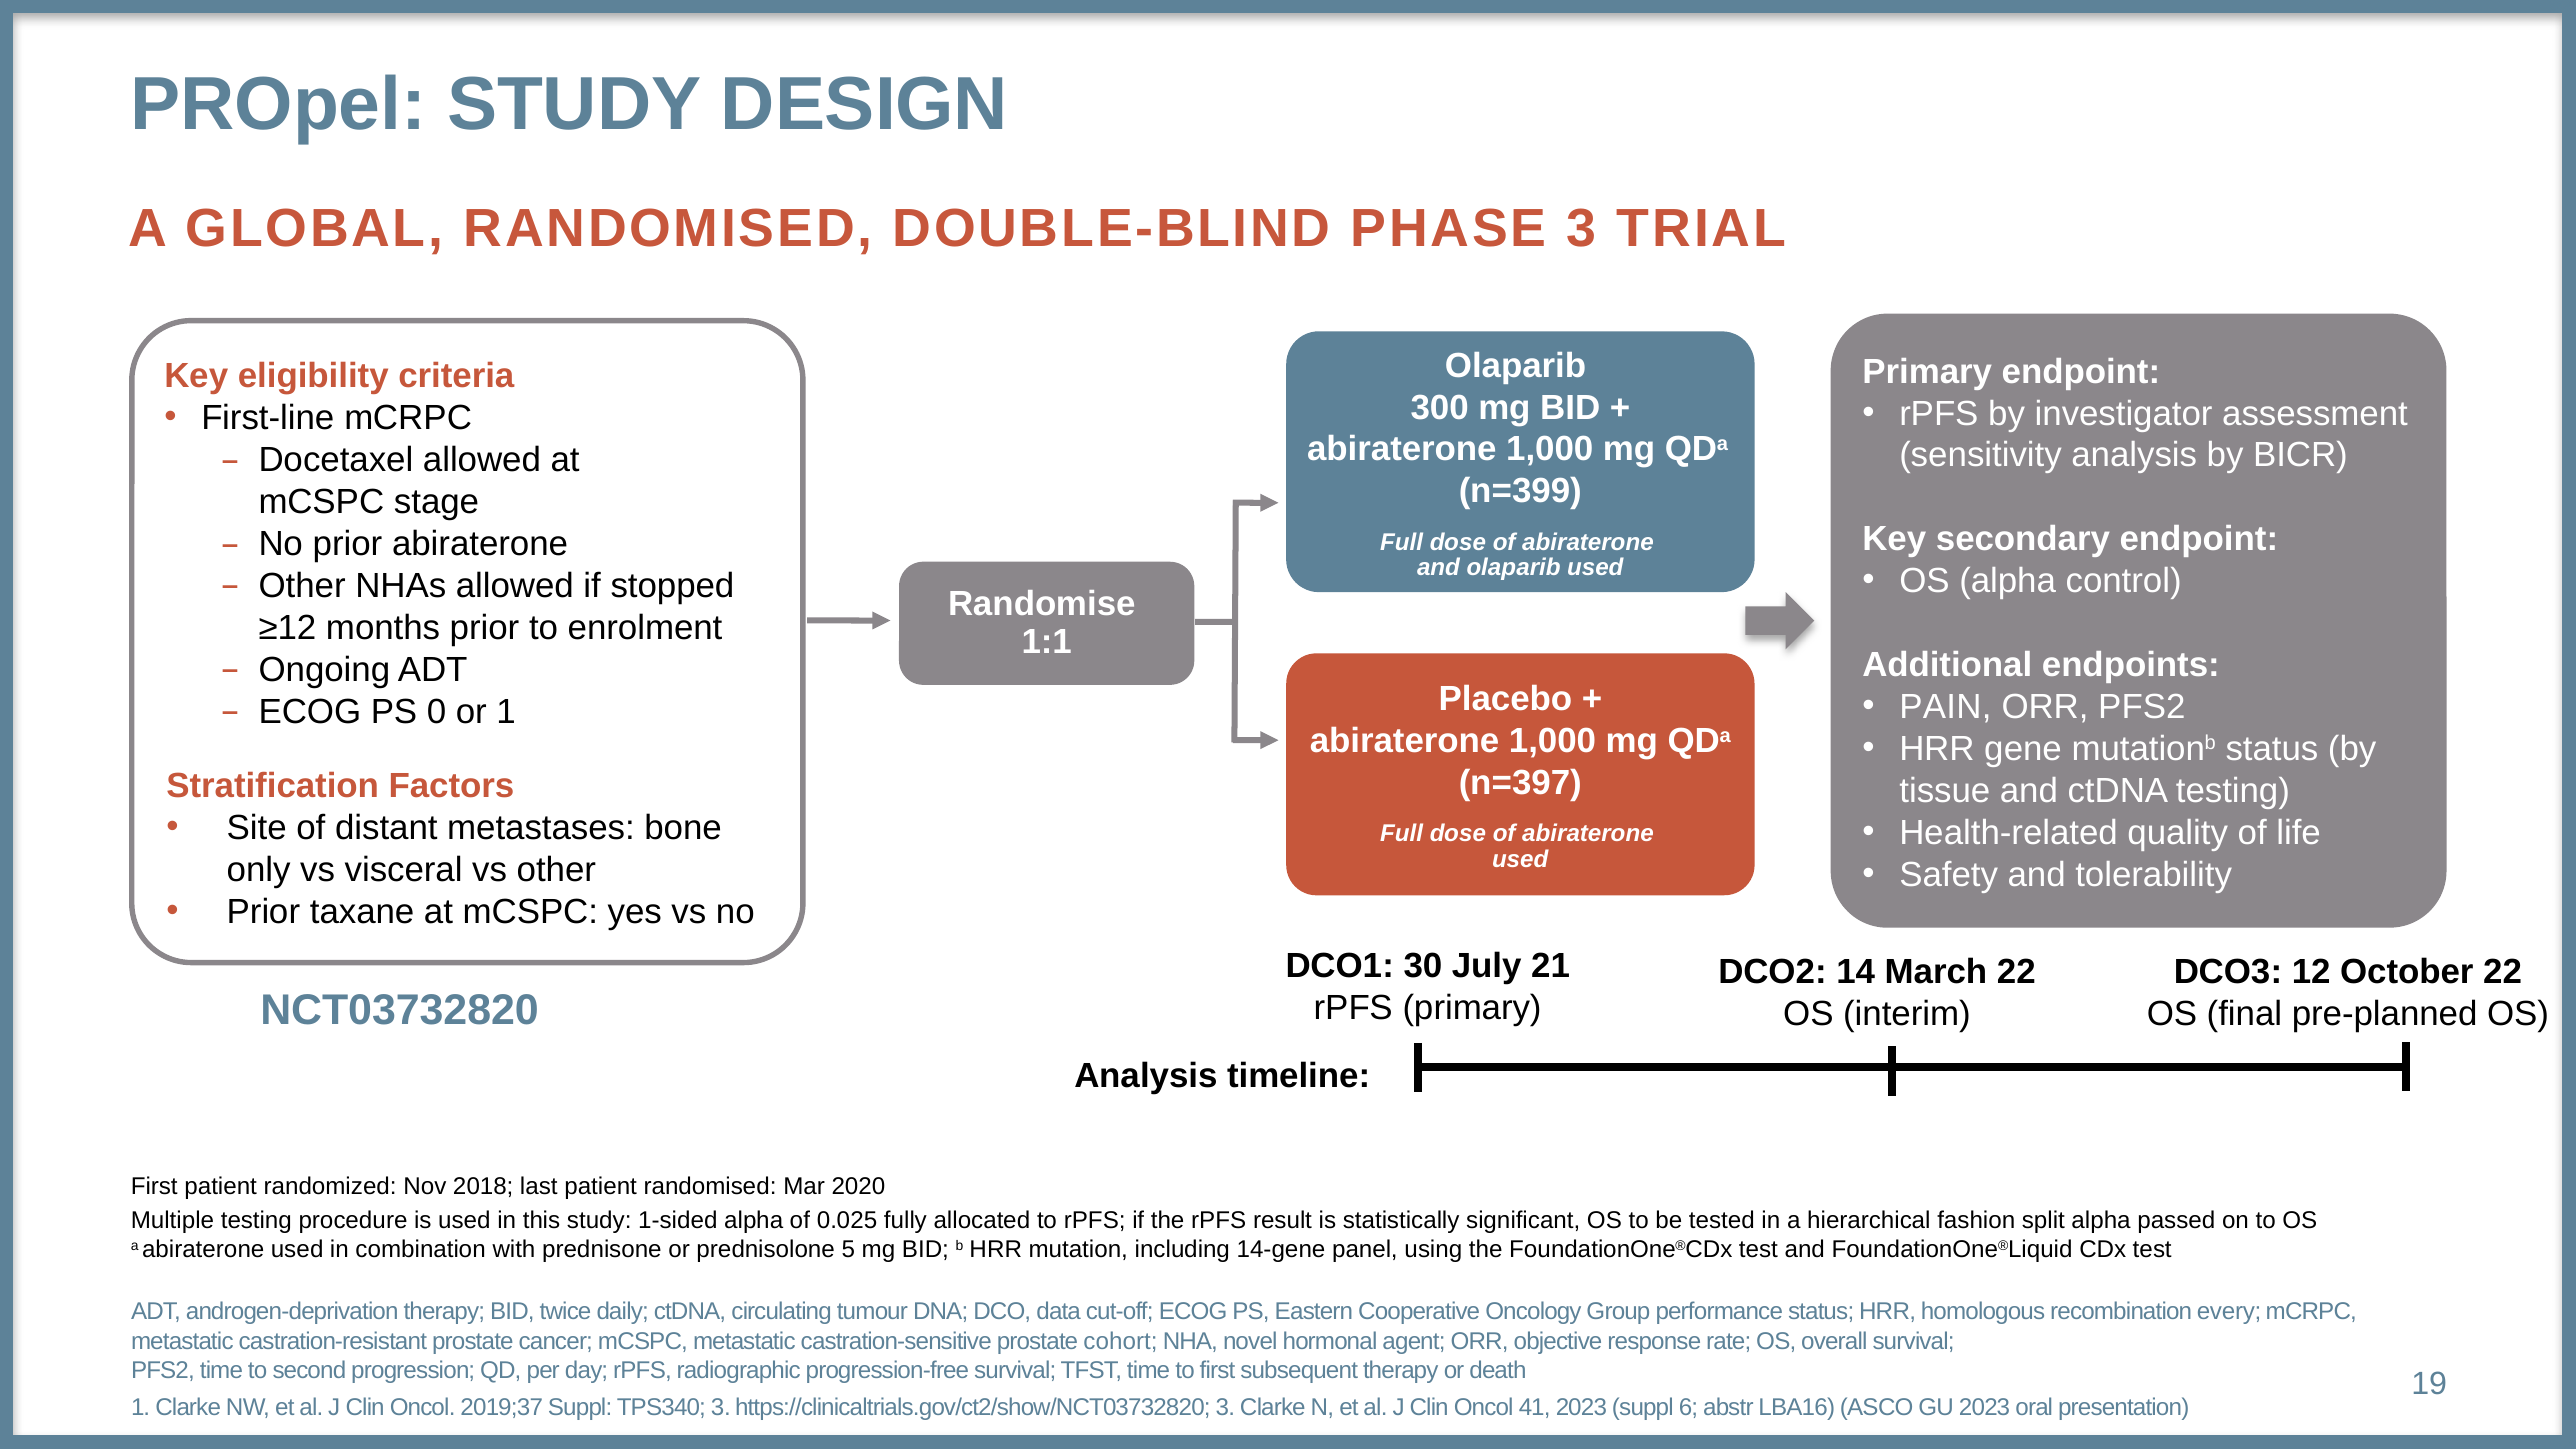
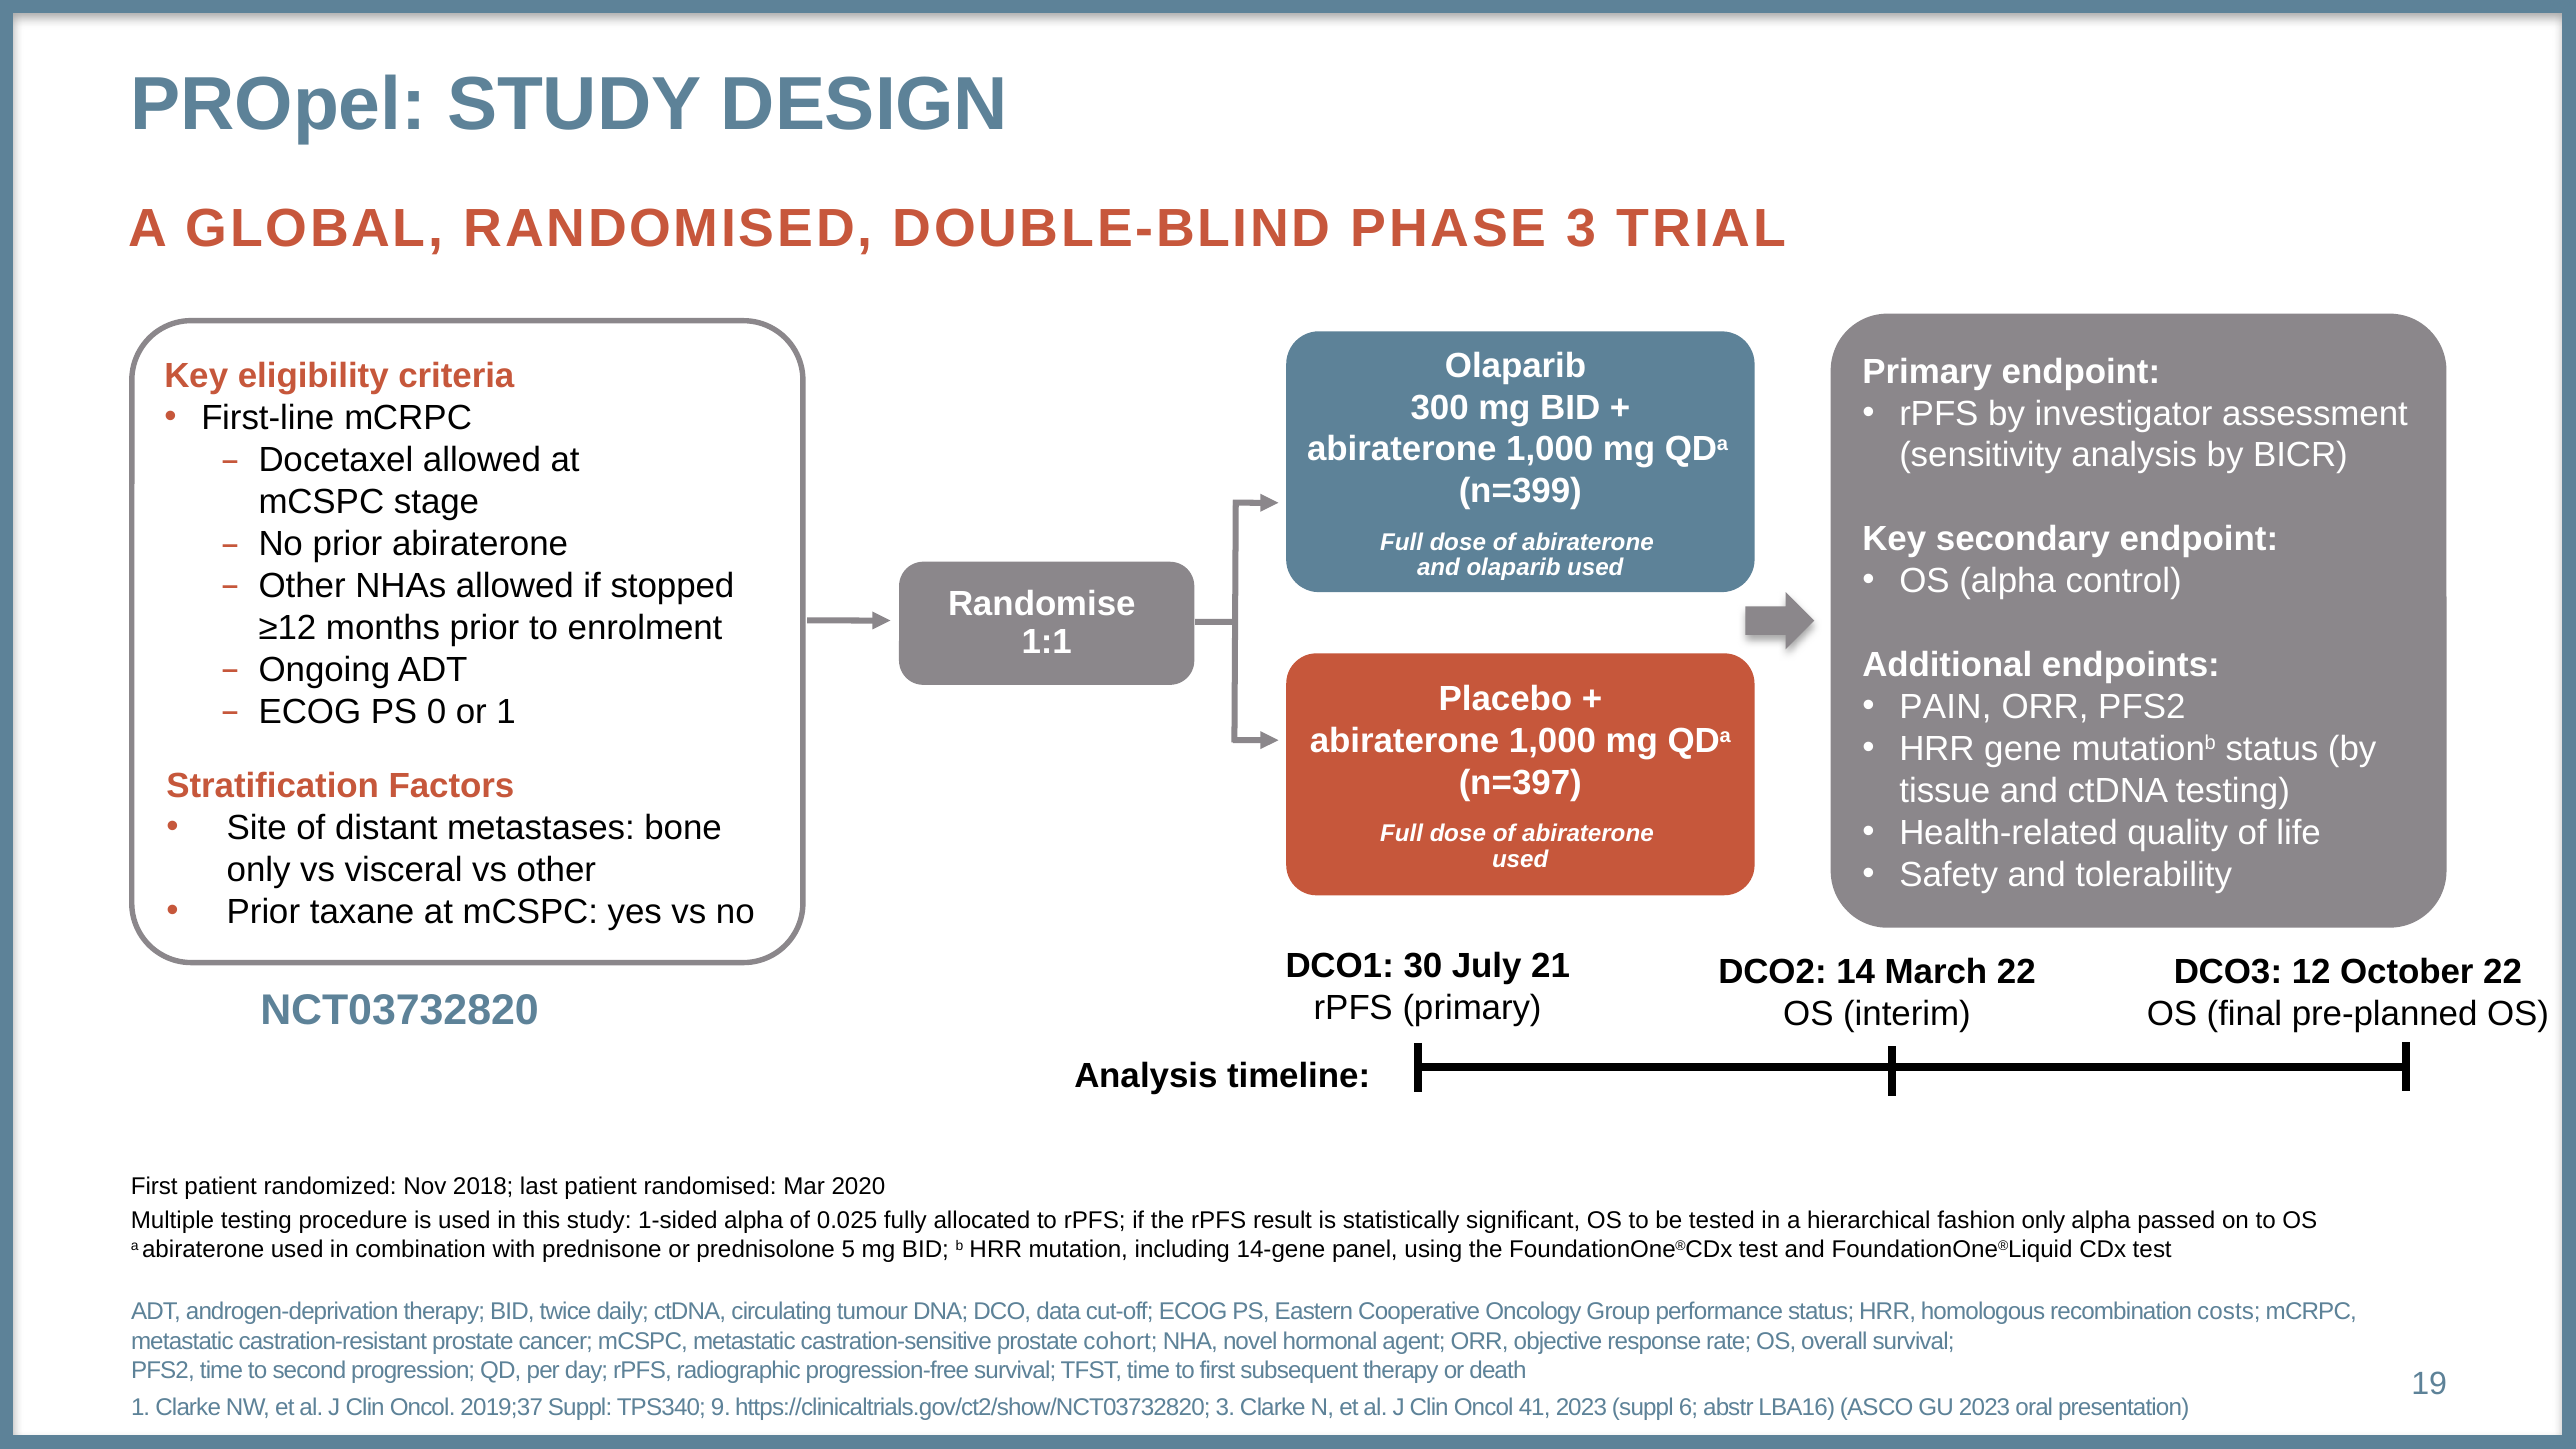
fashion split: split -> only
every: every -> costs
TPS340 3: 3 -> 9
